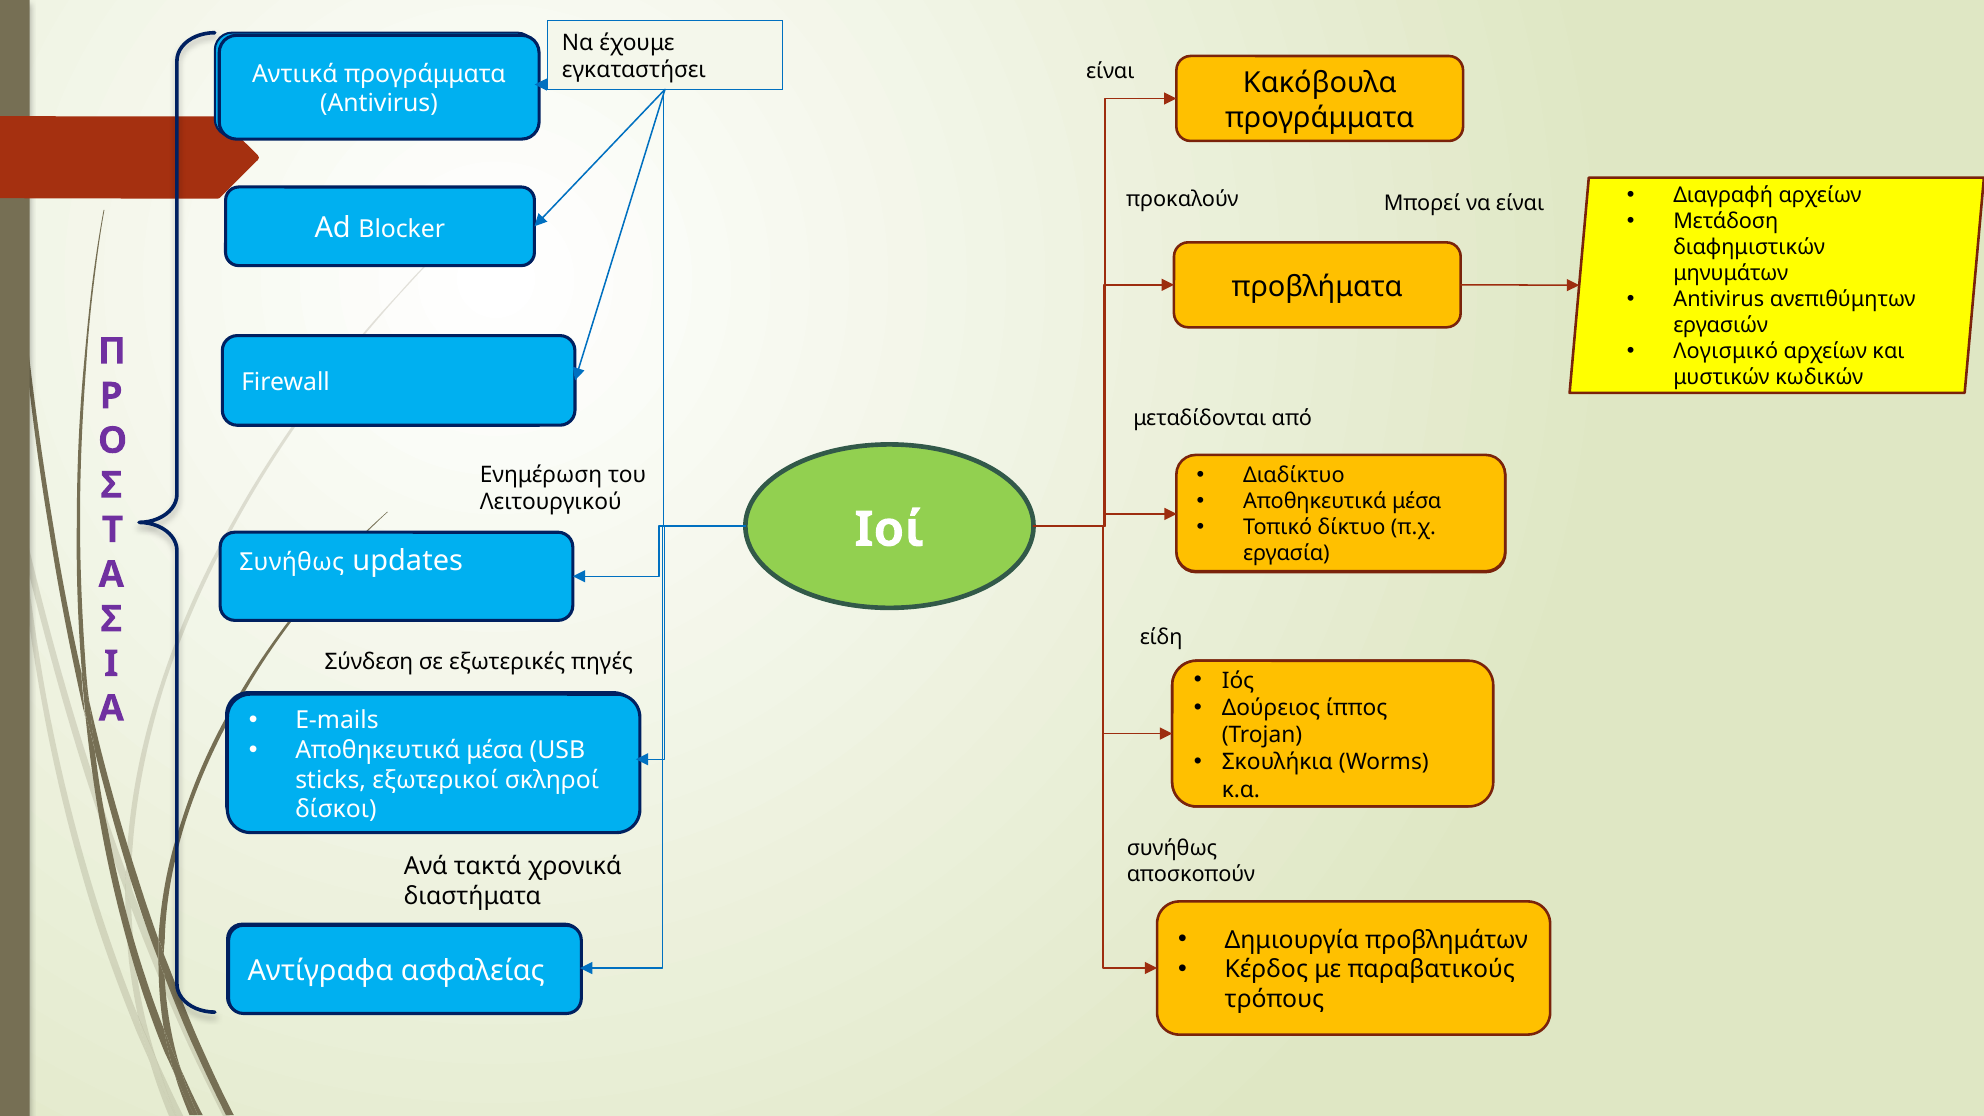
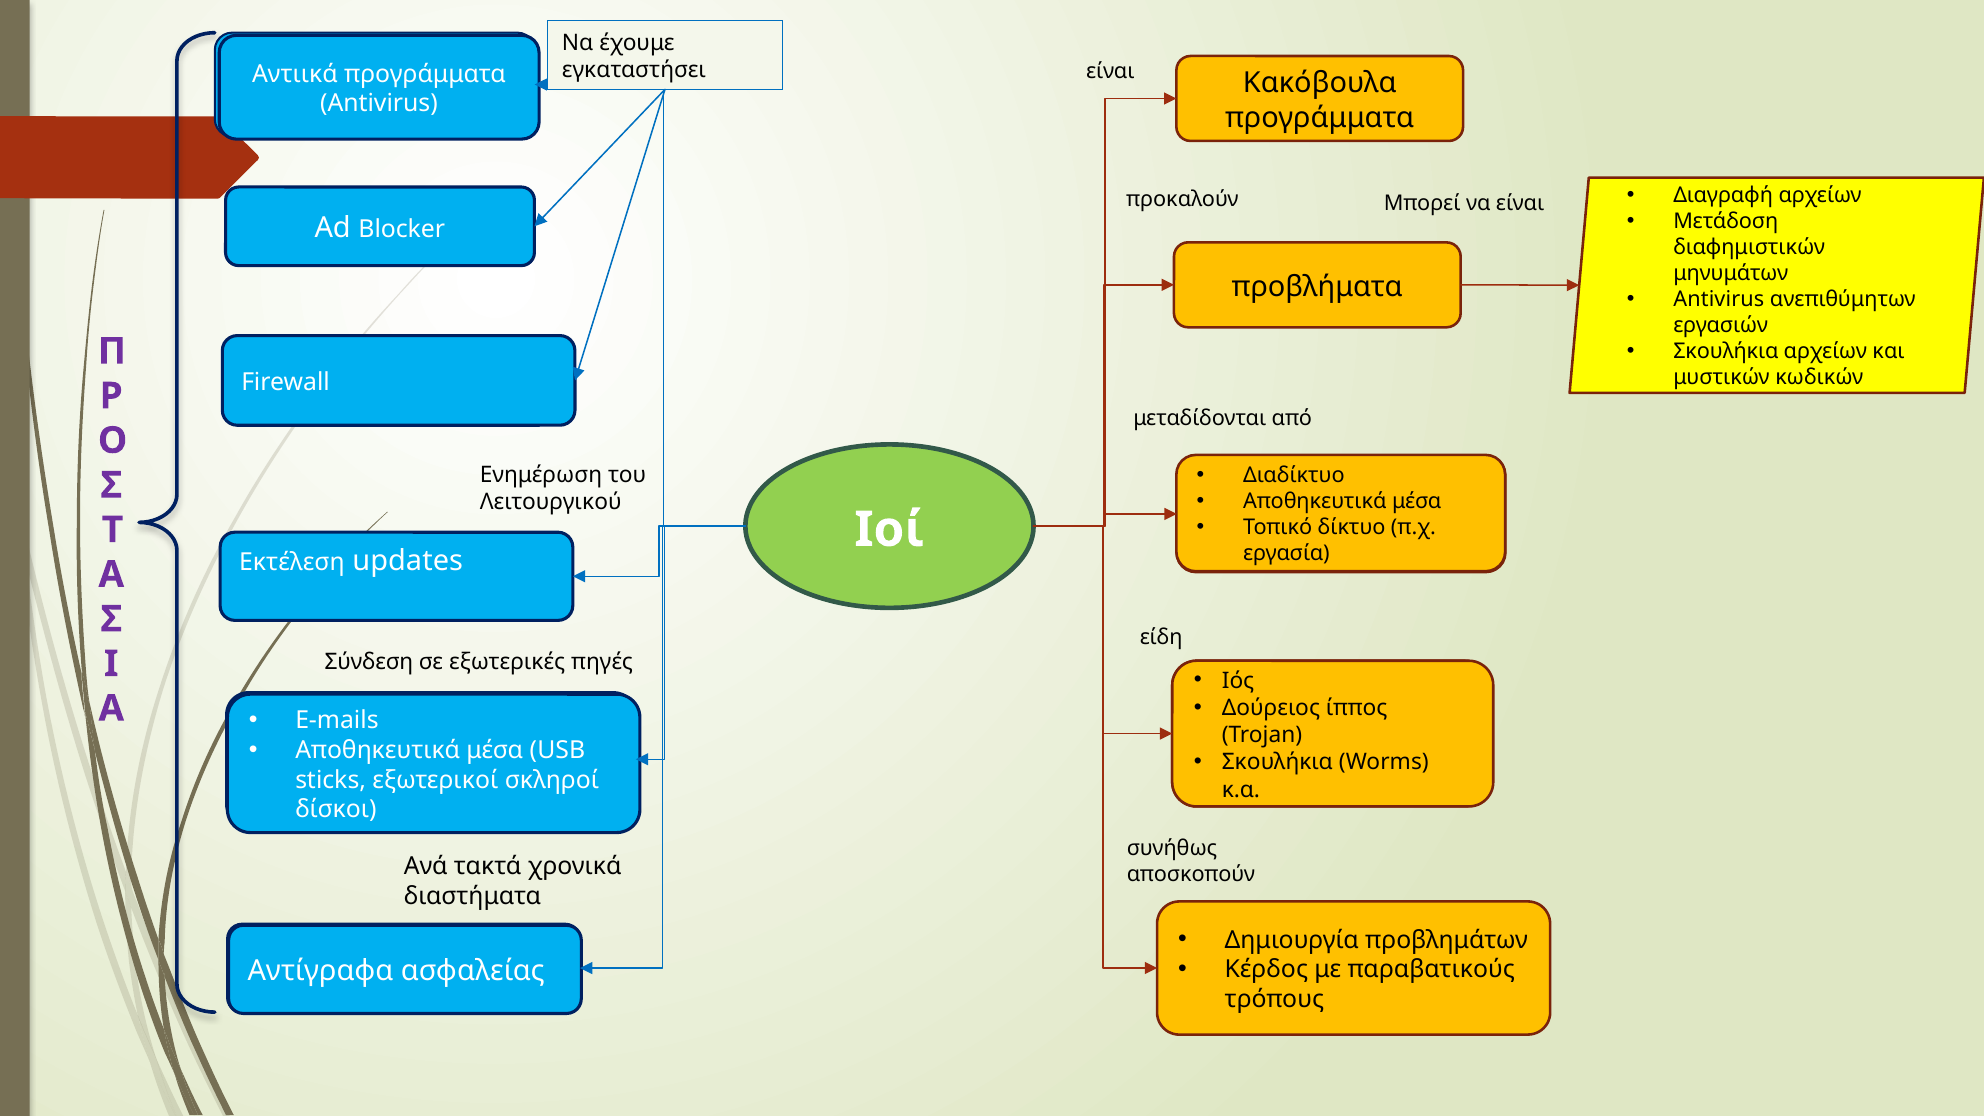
Λογισμικό at (1726, 352): Λογισμικό -> Σκουλήκια
Συνήθως at (292, 562): Συνήθως -> Εκτέλεση
